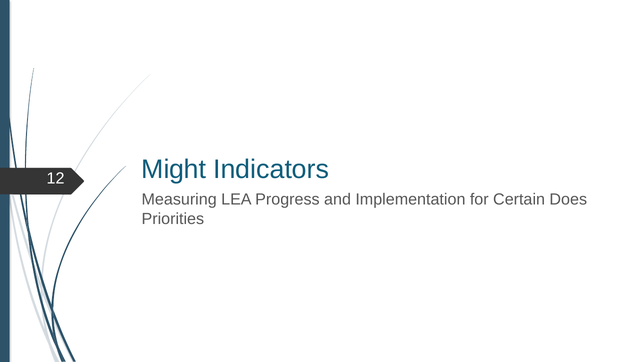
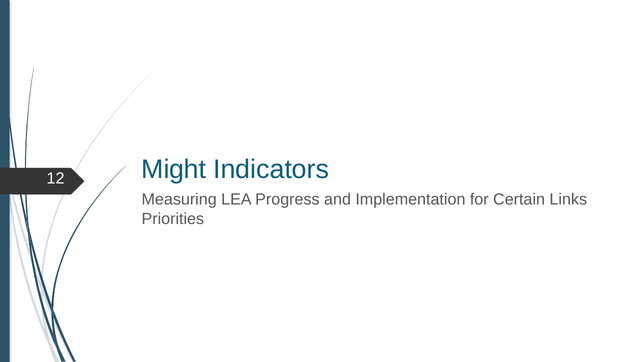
Does: Does -> Links
